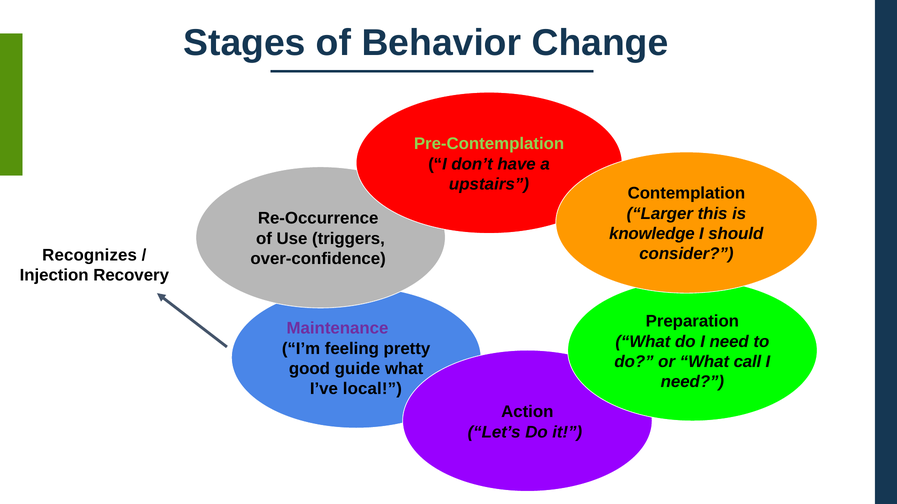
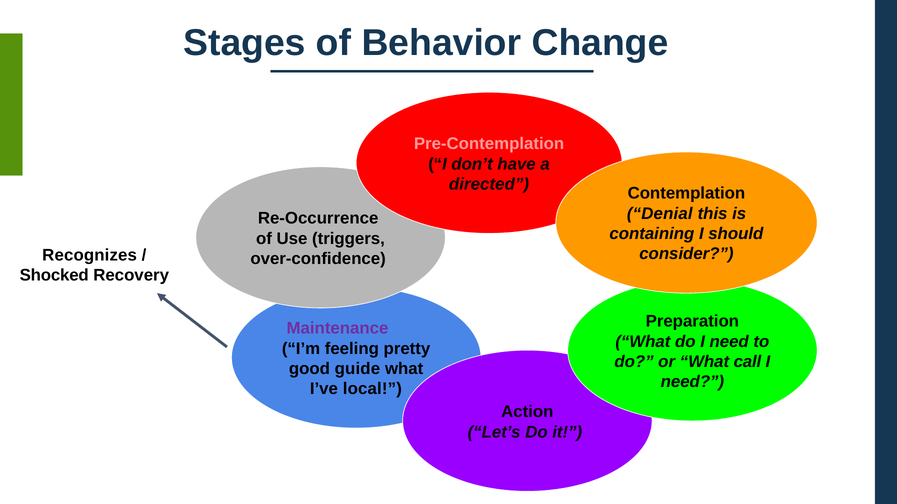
Pre-Contemplation colour: light green -> pink
upstairs: upstairs -> directed
Larger: Larger -> Denial
knowledge: knowledge -> containing
Injection: Injection -> Shocked
